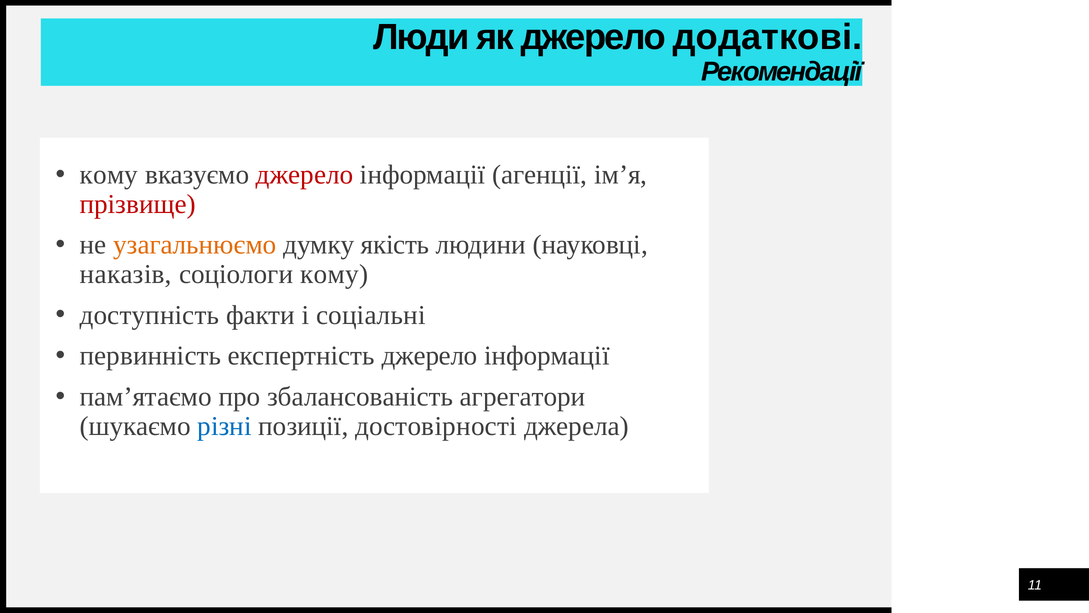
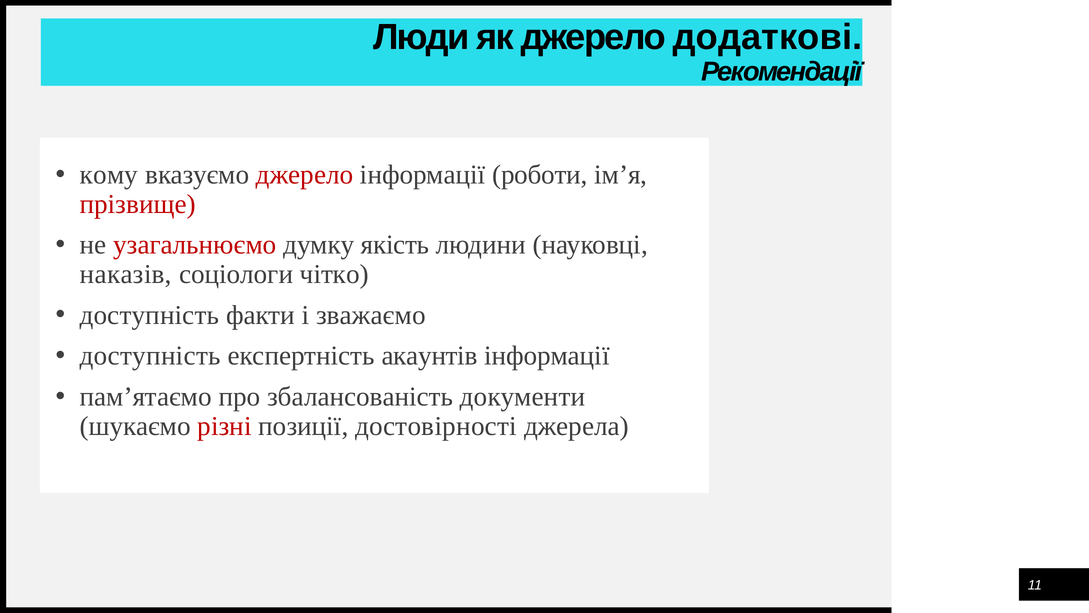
агенції: агенції -> роботи
узагальнюємо colour: orange -> red
соціологи кому: кому -> чітко
соціальні: соціальні -> зважаємо
первинність at (150, 356): первинність -> доступність
експертність джерело: джерело -> акаунтів
агрегатори: агрегатори -> документи
різні colour: blue -> red
